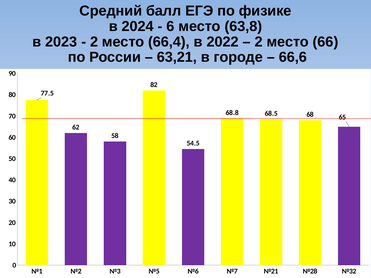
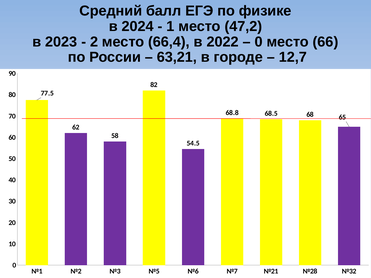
6: 6 -> 1
63,8: 63,8 -> 47,2
2 at (259, 42): 2 -> 0
66,6: 66,6 -> 12,7
